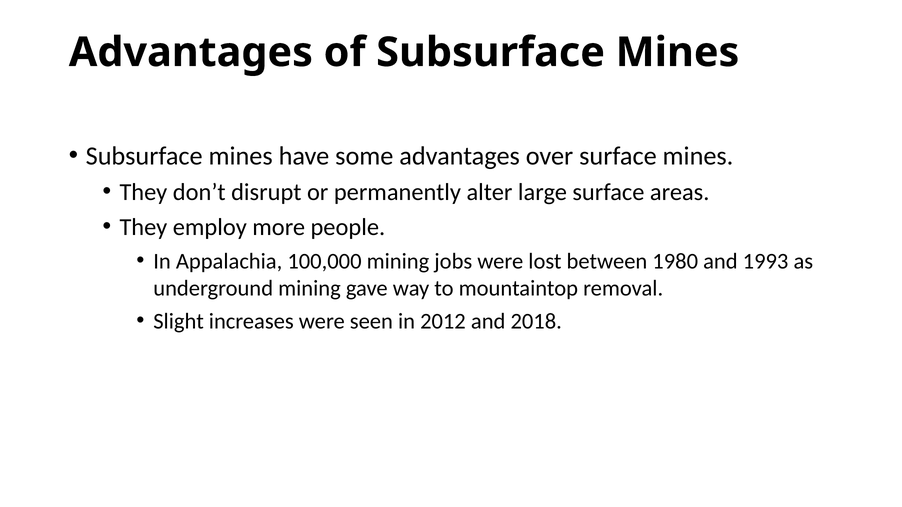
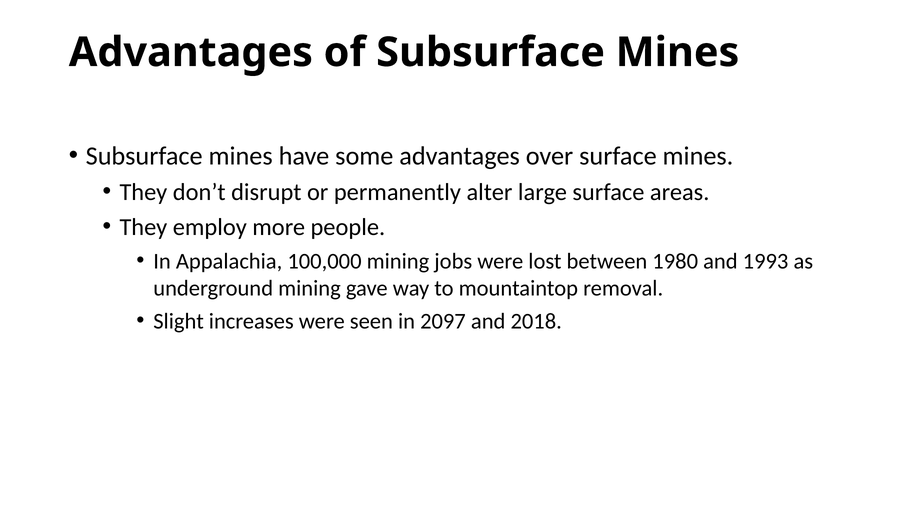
2012: 2012 -> 2097
